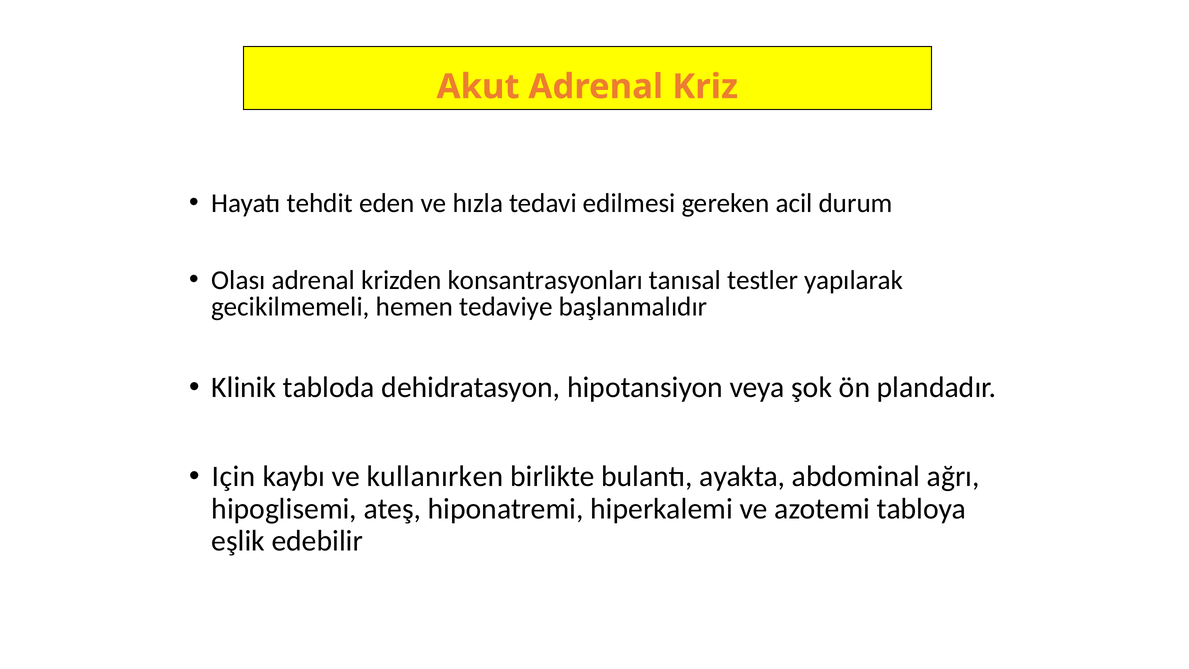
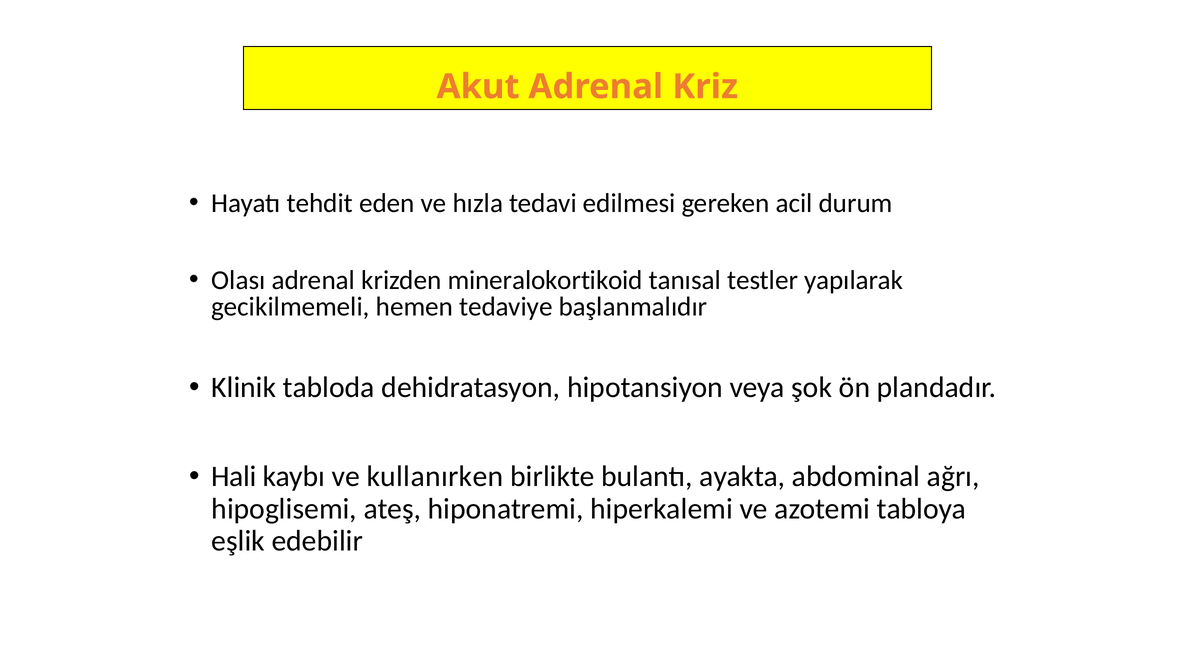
konsantrasyonları: konsantrasyonları -> mineralokortikoid
Için: Için -> Hali
